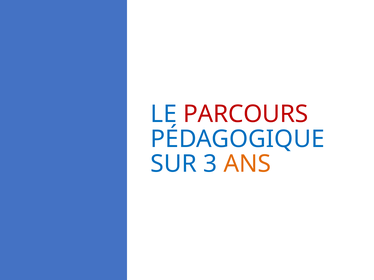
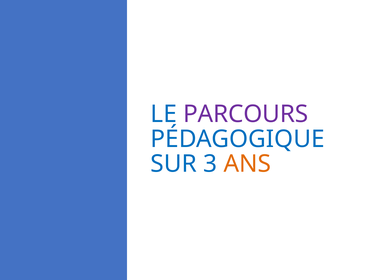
PARCOURS colour: red -> purple
